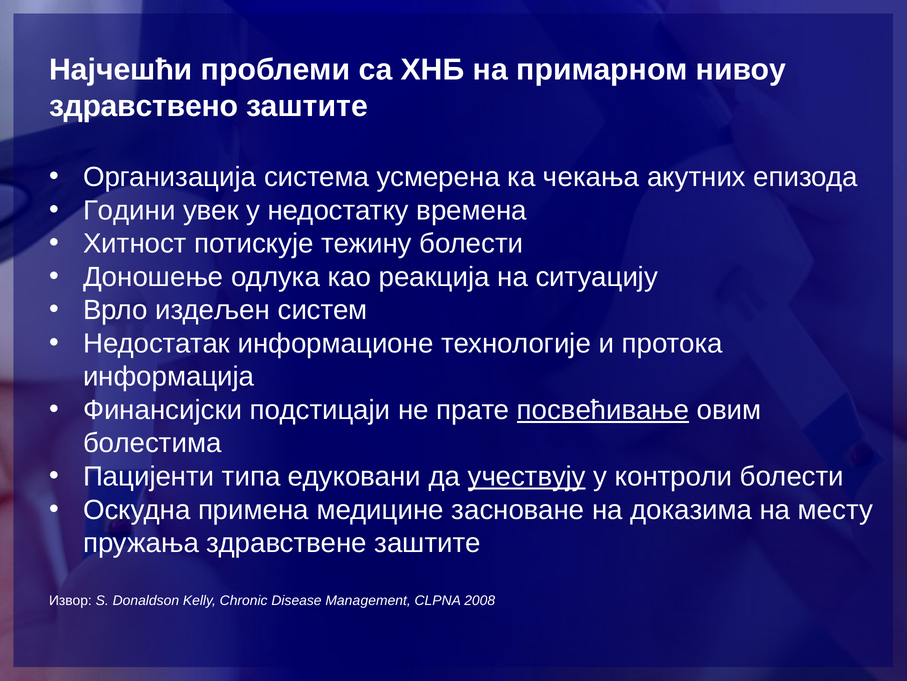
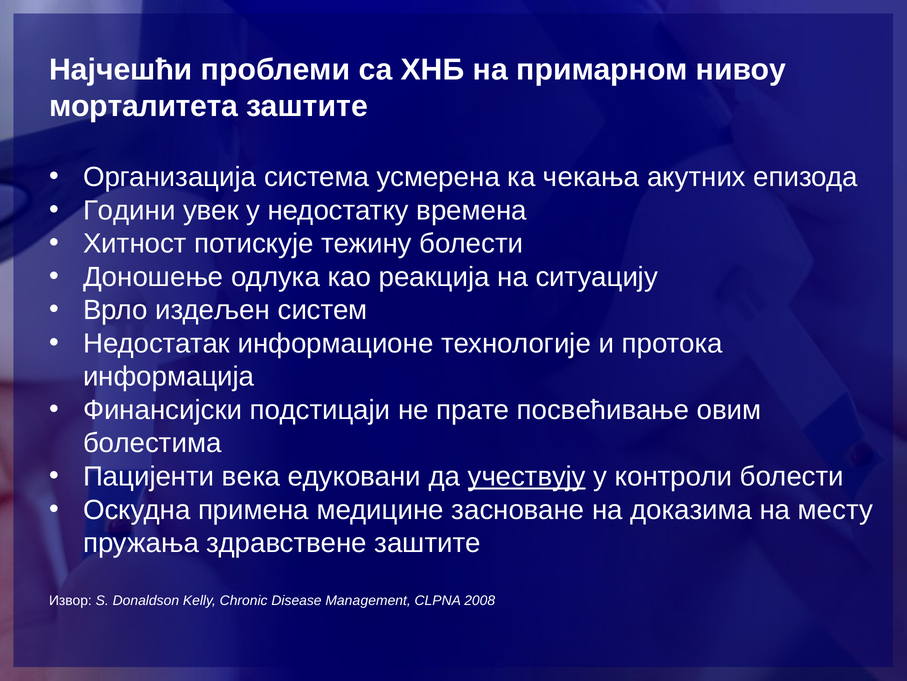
здравствено: здравствено -> морталитета
посвећивање underline: present -> none
типа: типа -> века
